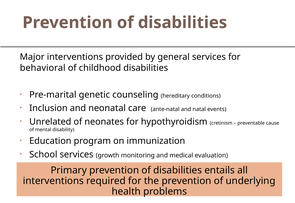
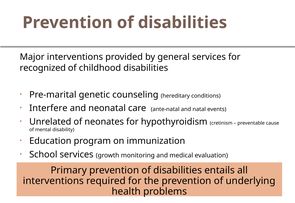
behavioral: behavioral -> recognized
Inclusion: Inclusion -> Interfere
